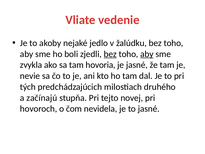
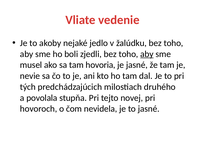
bez at (110, 54) underline: present -> none
zvykla: zvykla -> musel
začínajú: začínajú -> povolala
